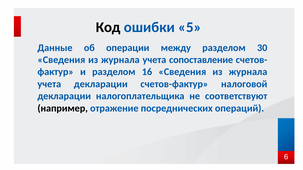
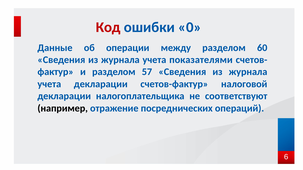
Код colour: black -> red
5: 5 -> 0
30: 30 -> 60
сопоставление: сопоставление -> показателями
16: 16 -> 57
